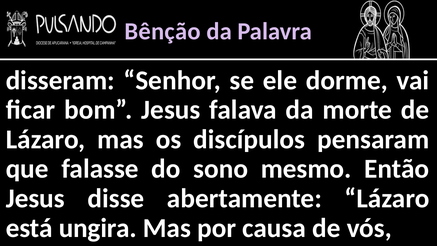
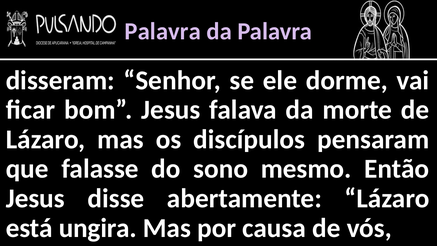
Bênção at (163, 31): Bênção -> Palavra
